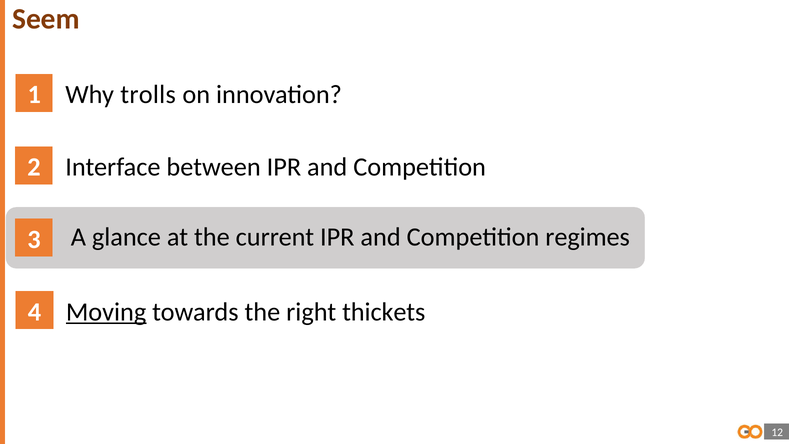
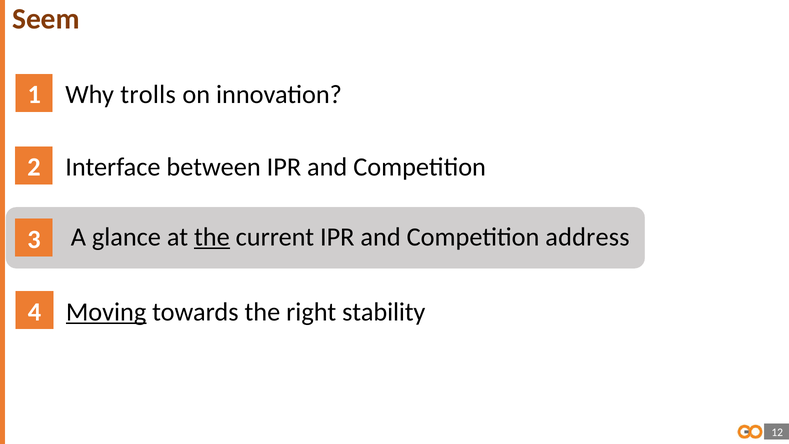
the at (212, 237) underline: none -> present
regimes: regimes -> address
thickets: thickets -> stability
